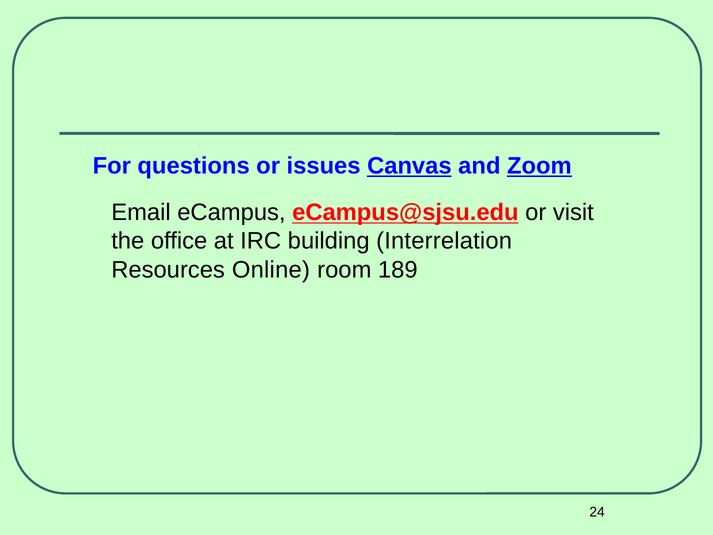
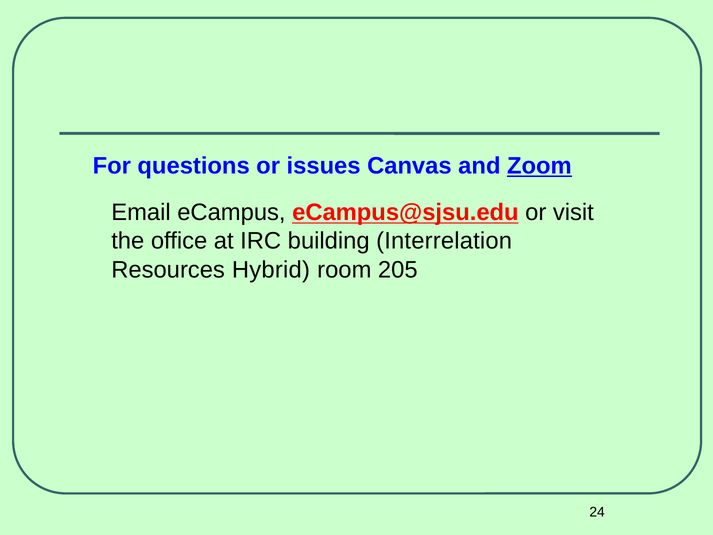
Canvas underline: present -> none
Online: Online -> Hybrid
189: 189 -> 205
